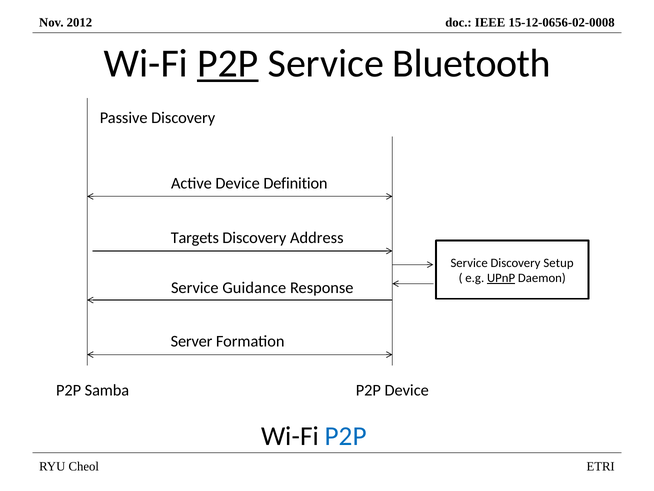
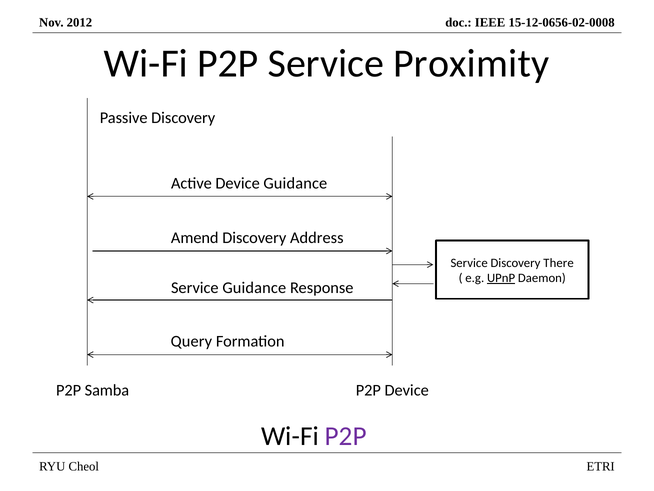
P2P at (228, 63) underline: present -> none
Bluetooth: Bluetooth -> Proximity
Device Definition: Definition -> Guidance
Targets: Targets -> Amend
Setup: Setup -> There
Server: Server -> Query
P2P at (346, 436) colour: blue -> purple
